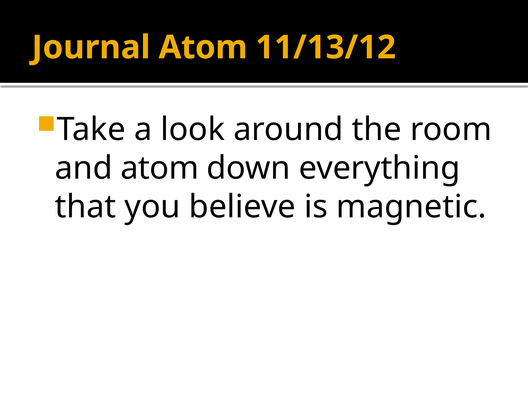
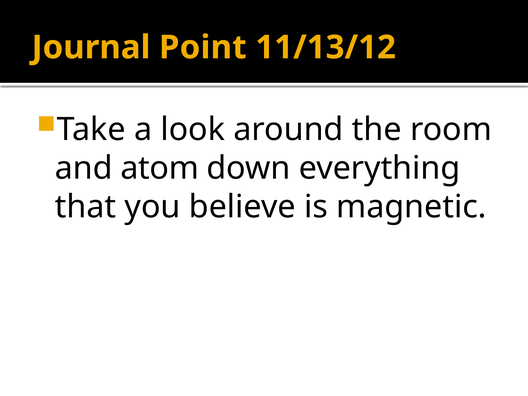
Journal Atom: Atom -> Point
